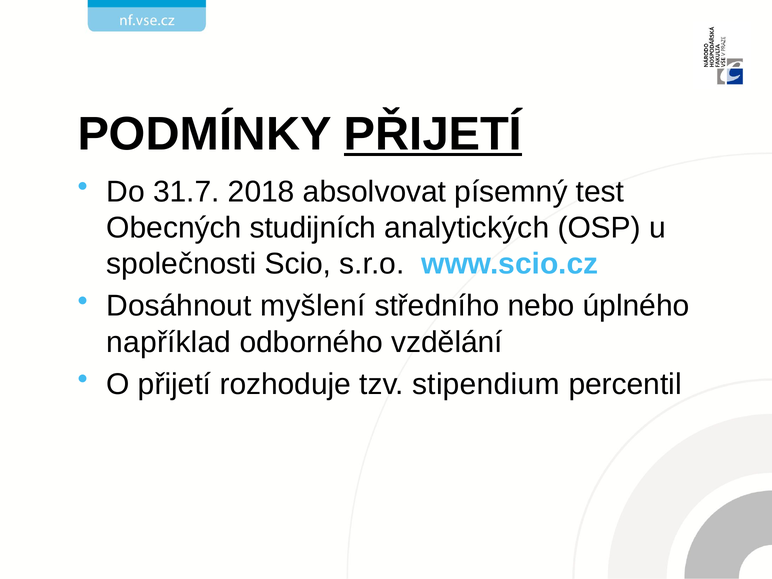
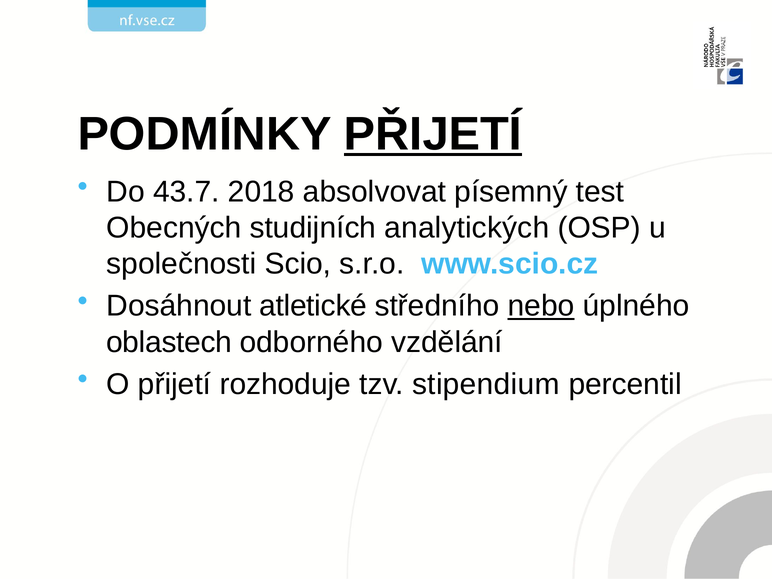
31.7: 31.7 -> 43.7
myšlení: myšlení -> atletické
nebo underline: none -> present
například: například -> oblastech
